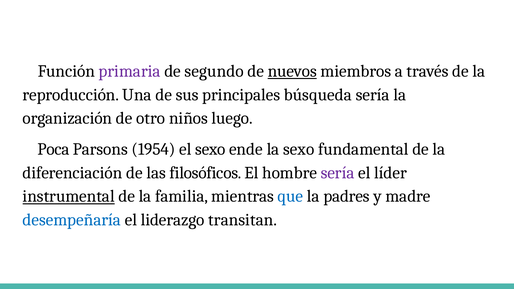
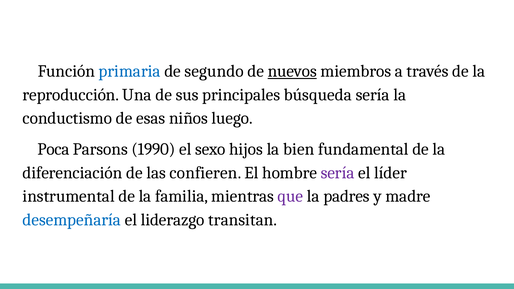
primaria colour: purple -> blue
organización: organización -> conductismo
otro: otro -> esas
1954: 1954 -> 1990
ende: ende -> hijos
la sexo: sexo -> bien
filosóficos: filosóficos -> confieren
instrumental underline: present -> none
que colour: blue -> purple
